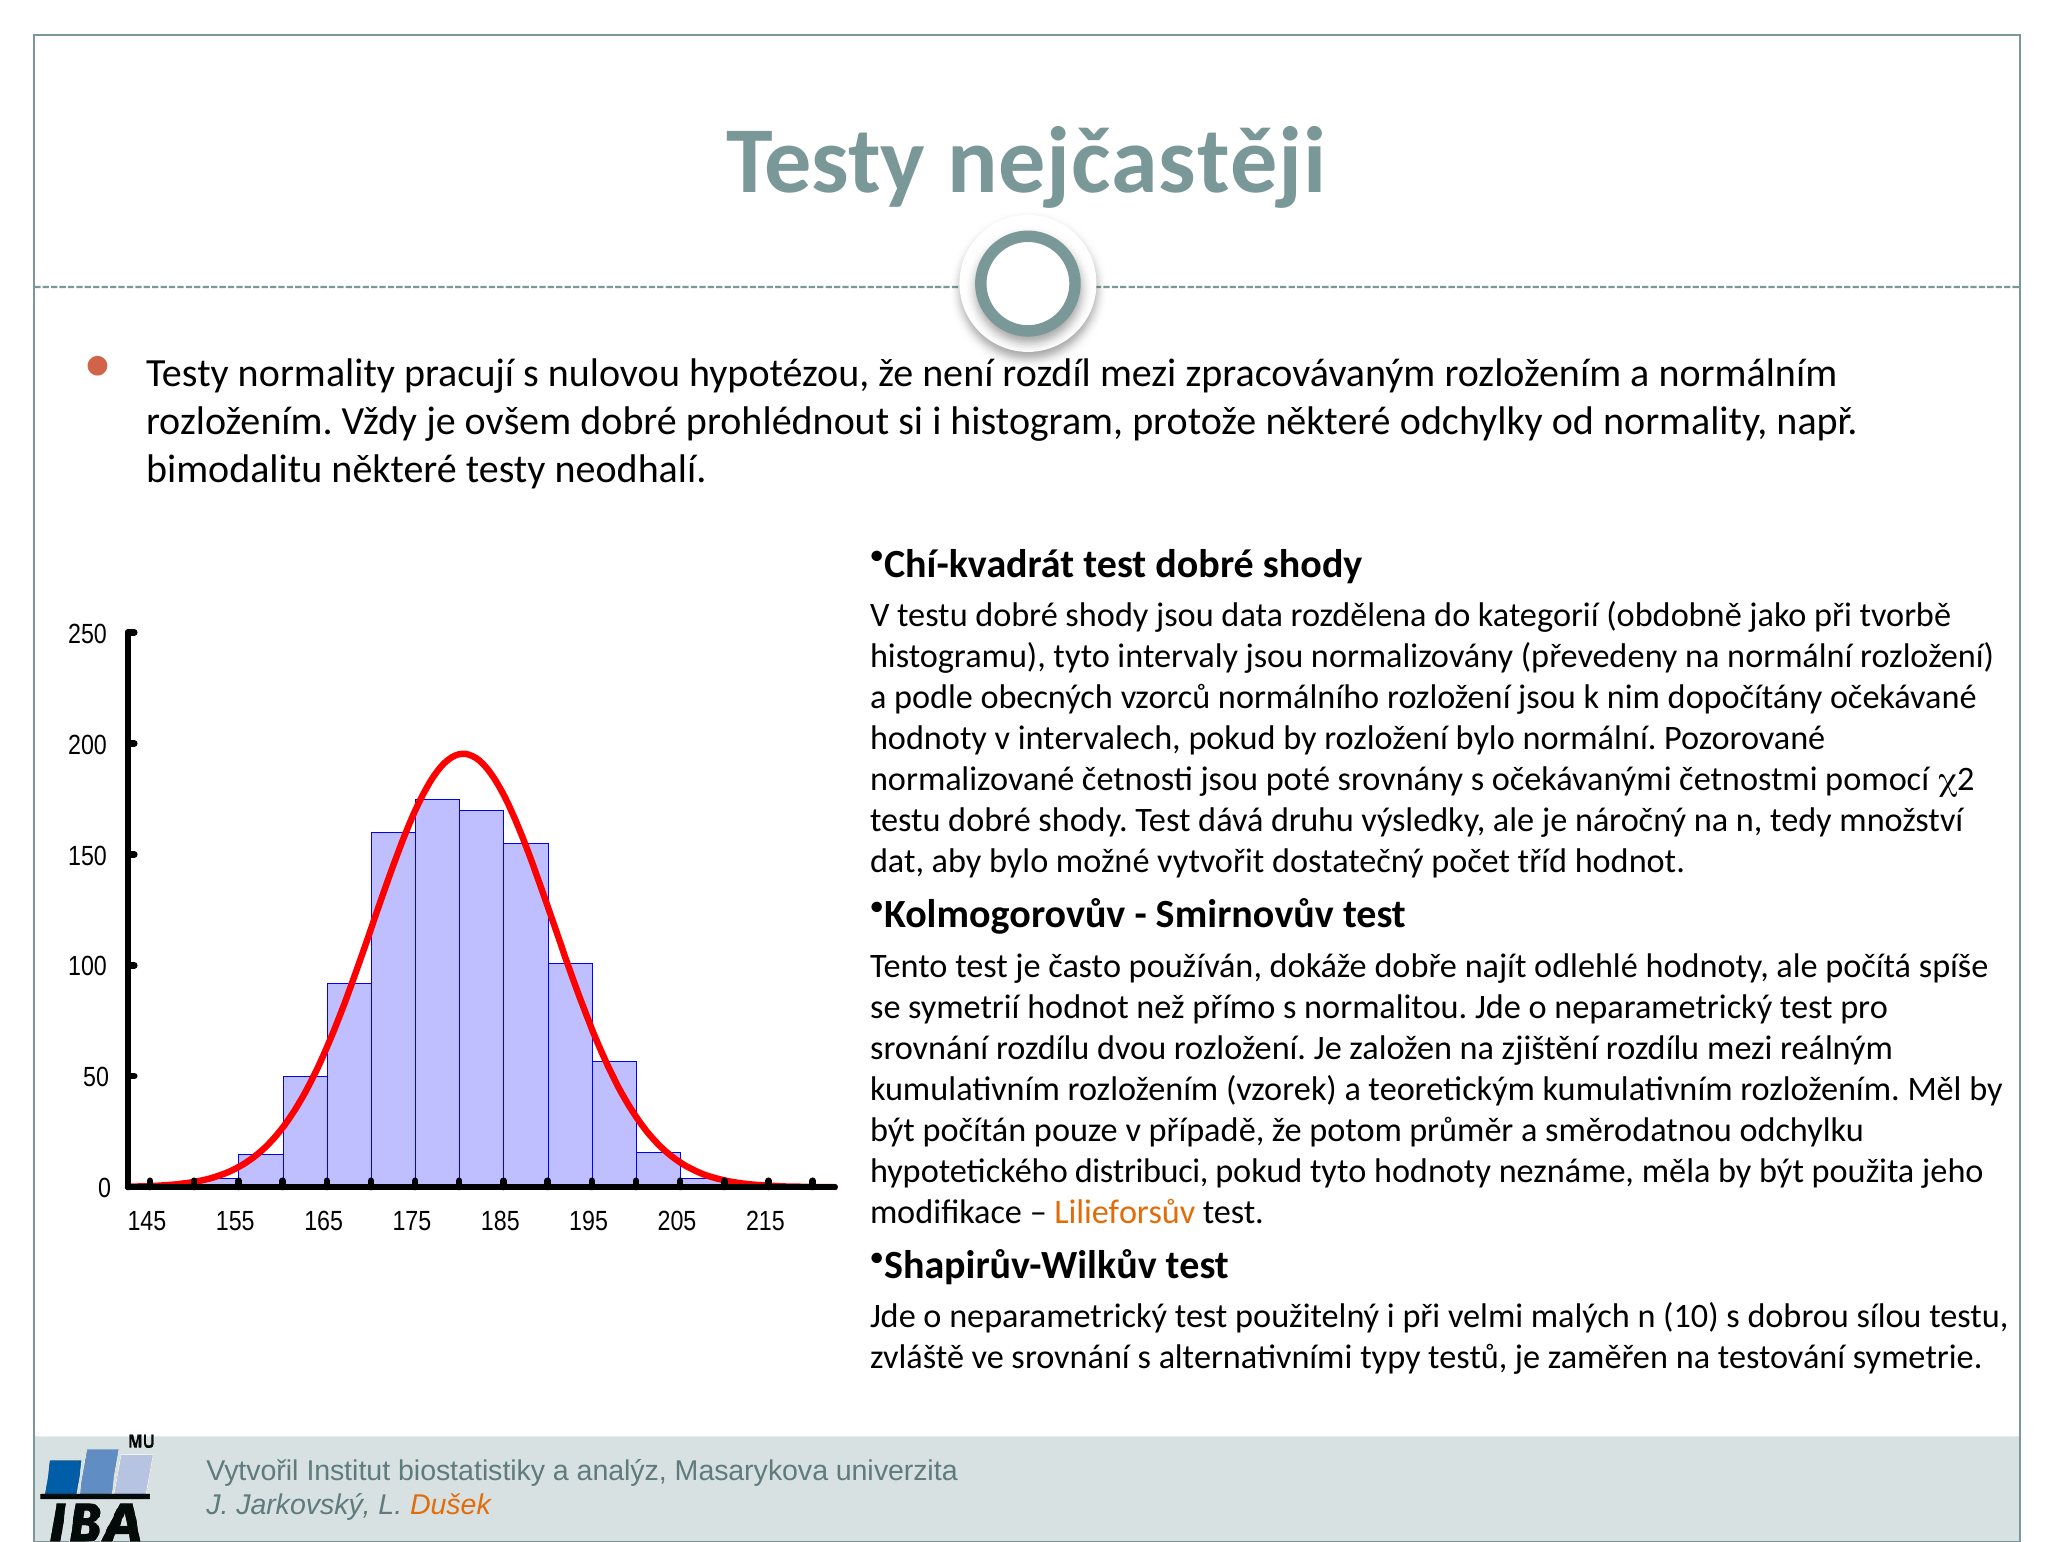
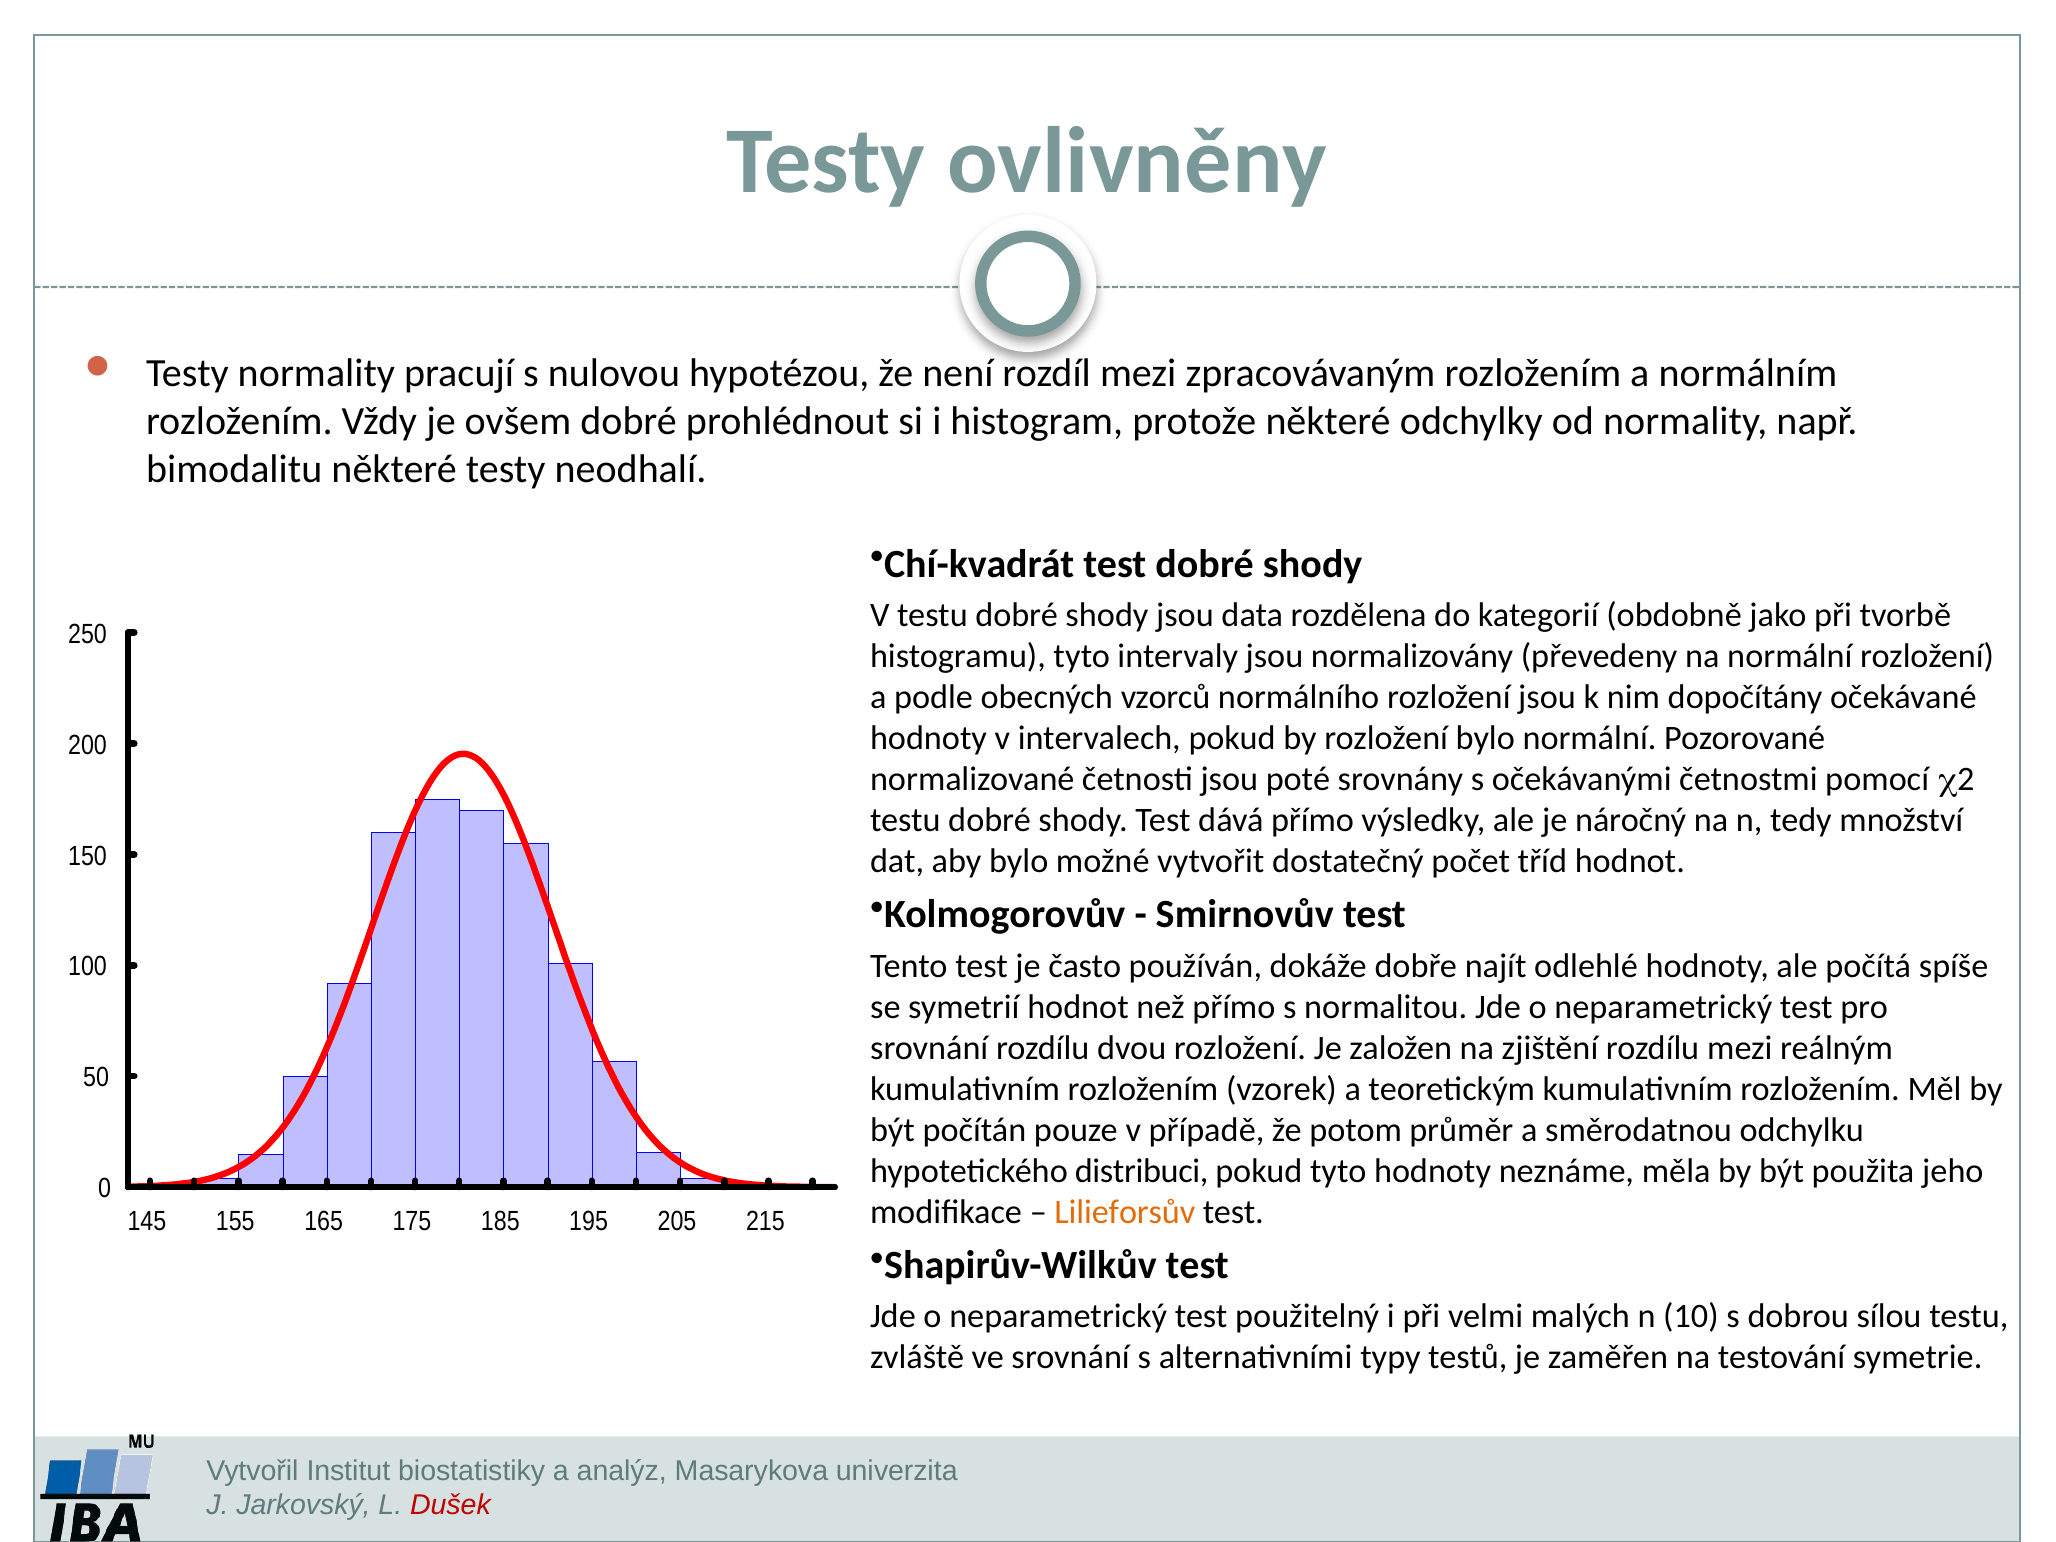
nejčastěji: nejčastěji -> ovlivněny
dává druhu: druhu -> přímo
Dušek colour: orange -> red
